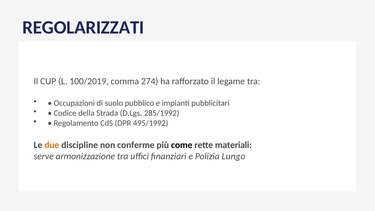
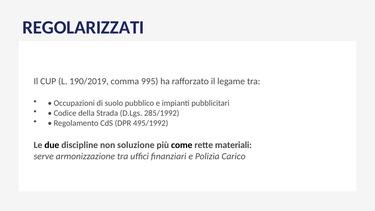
100/2019: 100/2019 -> 190/2019
274: 274 -> 995
due colour: orange -> black
conferme: conferme -> soluzione
Lungo: Lungo -> Carico
